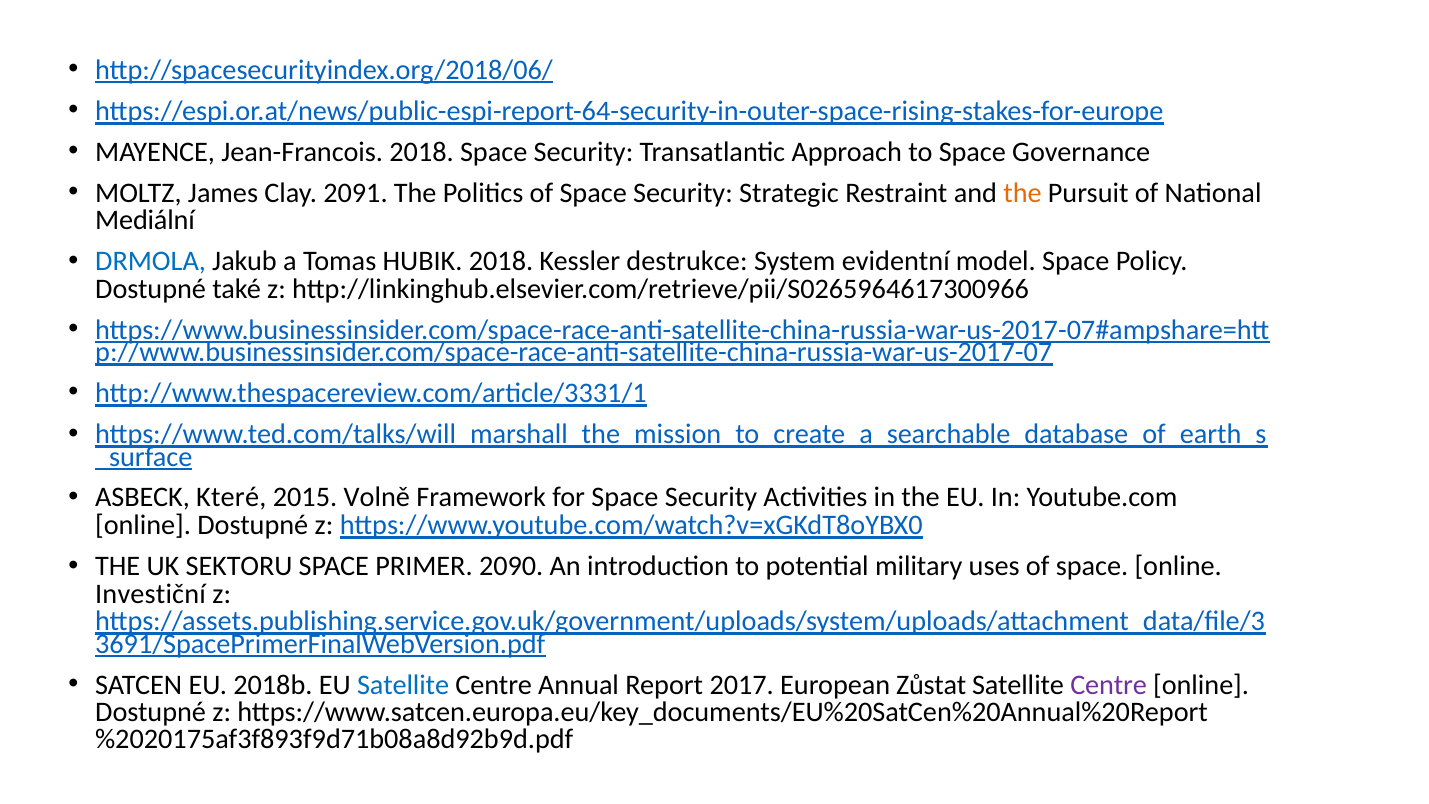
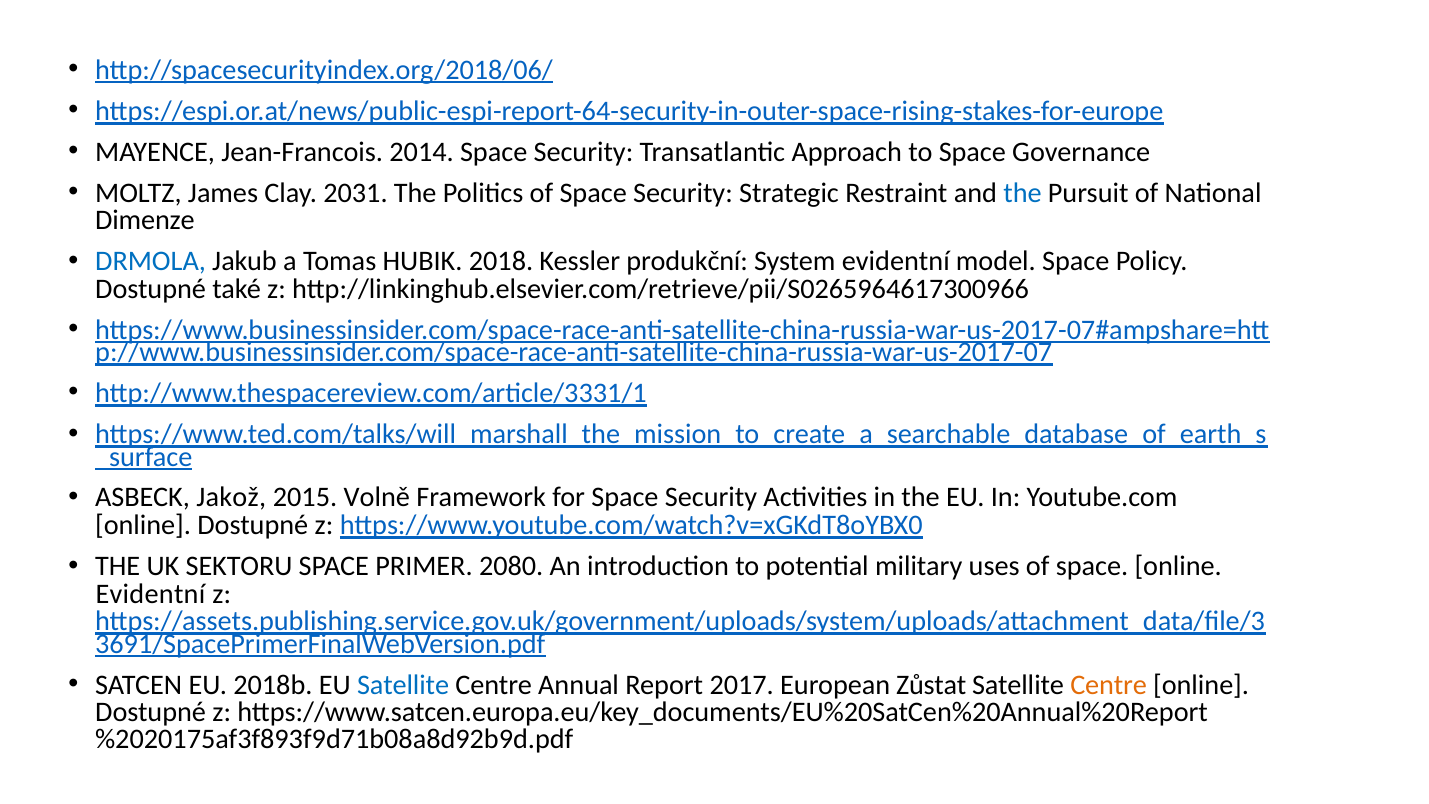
Jean-Francois 2018: 2018 -> 2014
2091: 2091 -> 2031
the at (1022, 193) colour: orange -> blue
Mediální: Mediální -> Dimenze
destrukce: destrukce -> produkční
Které: Které -> Jakož
2090: 2090 -> 2080
Investiční at (151, 594): Investiční -> Evidentní
Centre at (1109, 685) colour: purple -> orange
